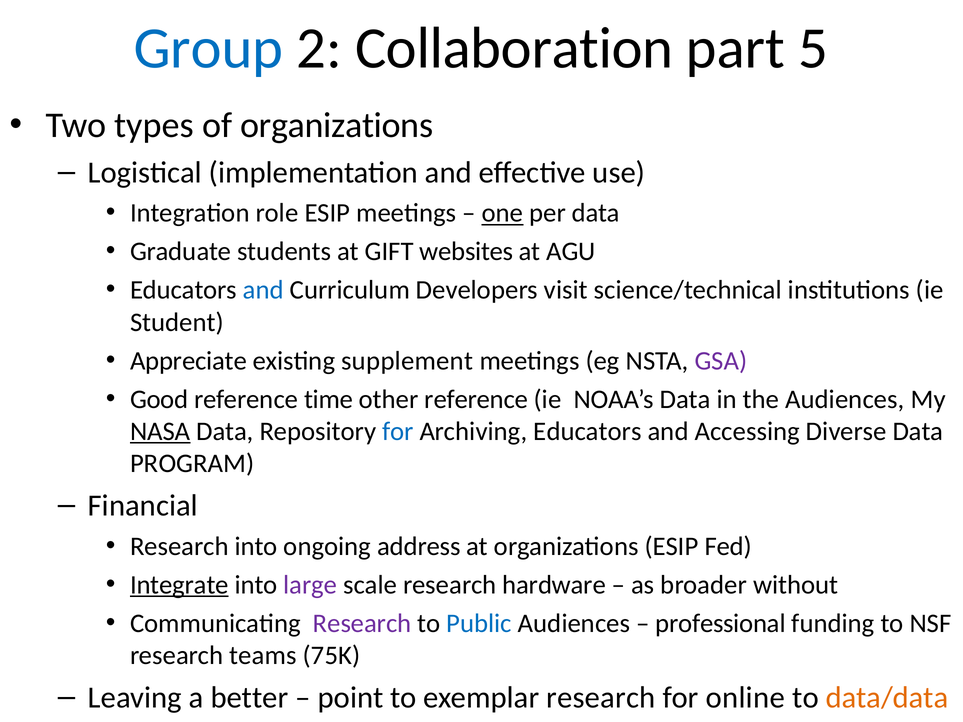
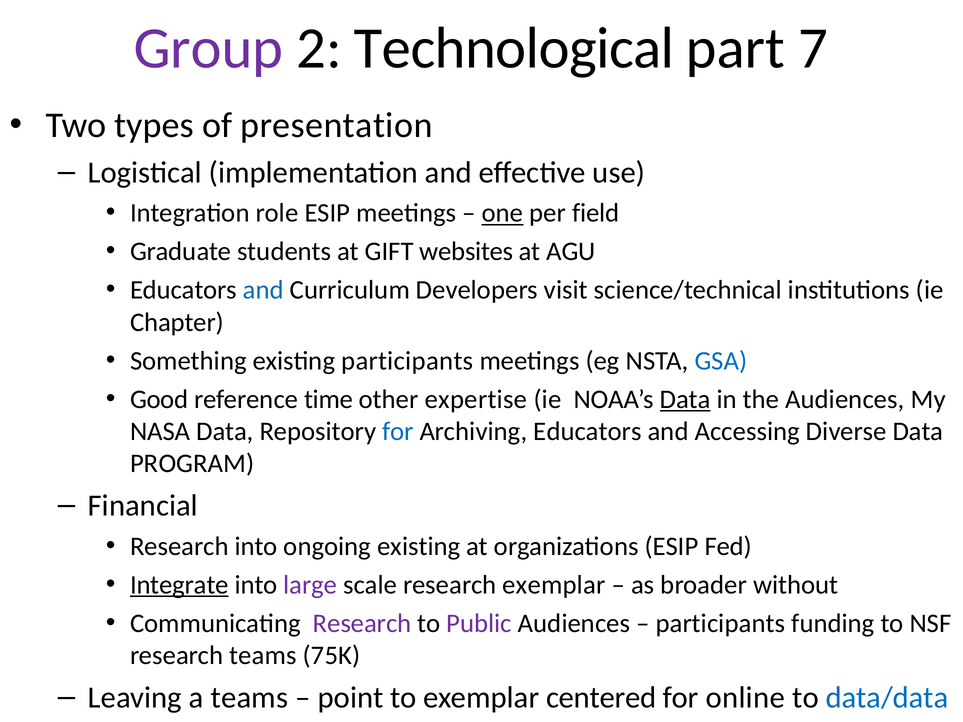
Group colour: blue -> purple
Collaboration: Collaboration -> Technological
5: 5 -> 7
of organizations: organizations -> presentation
per data: data -> field
Student: Student -> Chapter
Appreciate: Appreciate -> Something
existing supplement: supplement -> participants
GSA colour: purple -> blue
other reference: reference -> expertise
Data at (685, 399) underline: none -> present
NASA underline: present -> none
ongoing address: address -> existing
research hardware: hardware -> exemplar
Public colour: blue -> purple
professional at (721, 624): professional -> participants
a better: better -> teams
exemplar research: research -> centered
data/data colour: orange -> blue
